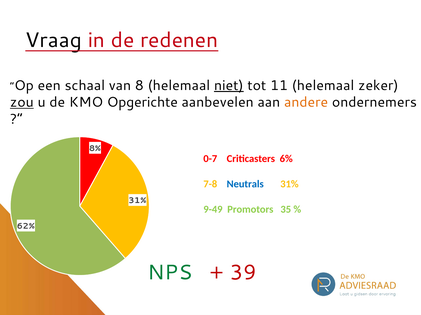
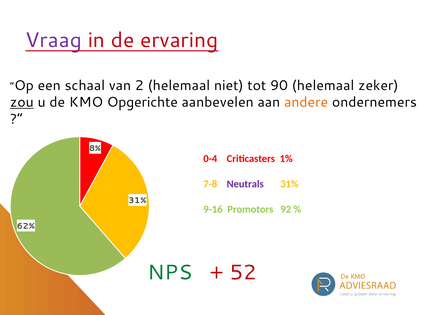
Vraag colour: black -> purple
redenen: redenen -> ervaring
8: 8 -> 2
niet underline: present -> none
11: 11 -> 90
0-7: 0-7 -> 0-4
6%: 6% -> 1%
Neutrals colour: blue -> purple
9-49: 9-49 -> 9-16
35: 35 -> 92
39: 39 -> 52
